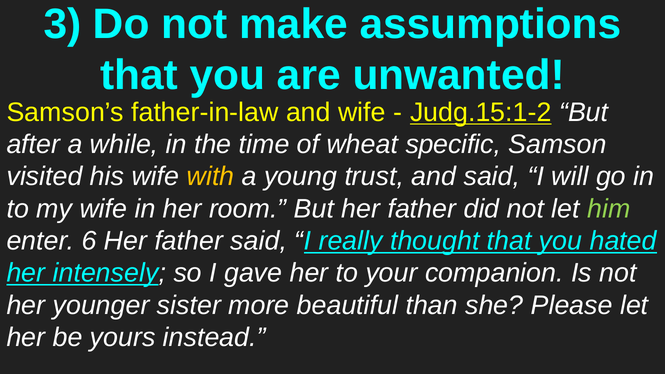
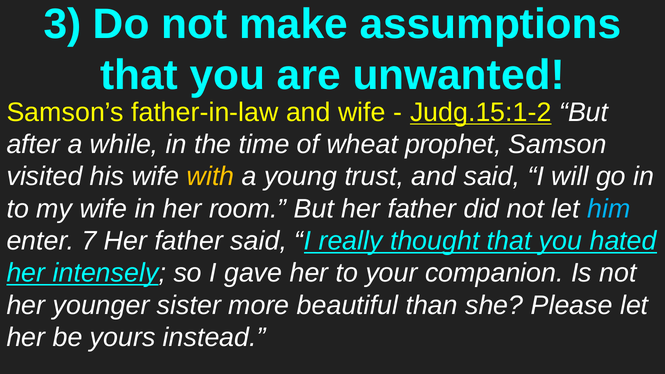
specific: specific -> prophet
him colour: light green -> light blue
6: 6 -> 7
